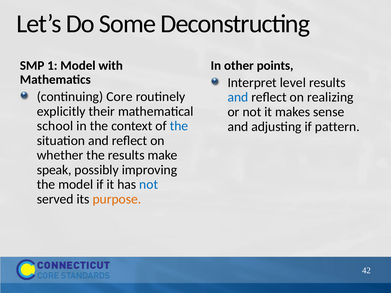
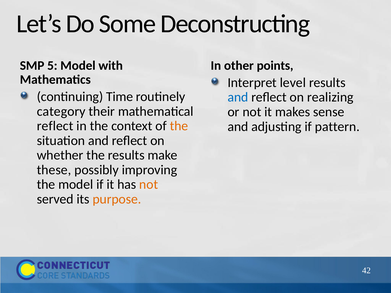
1: 1 -> 5
Core: Core -> Time
explicitly: explicitly -> category
school at (55, 126): school -> reflect
the at (179, 126) colour: blue -> orange
speak: speak -> these
not at (149, 185) colour: blue -> orange
